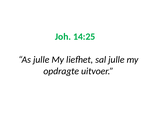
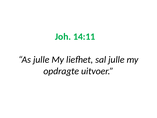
14:25: 14:25 -> 14:11
